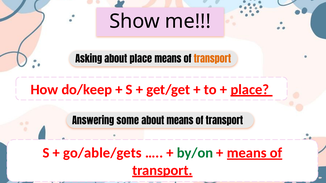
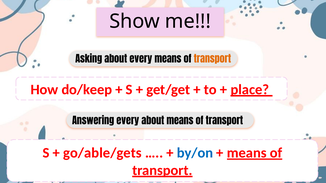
about place: place -> every
Answering some: some -> every
by/on colour: green -> blue
